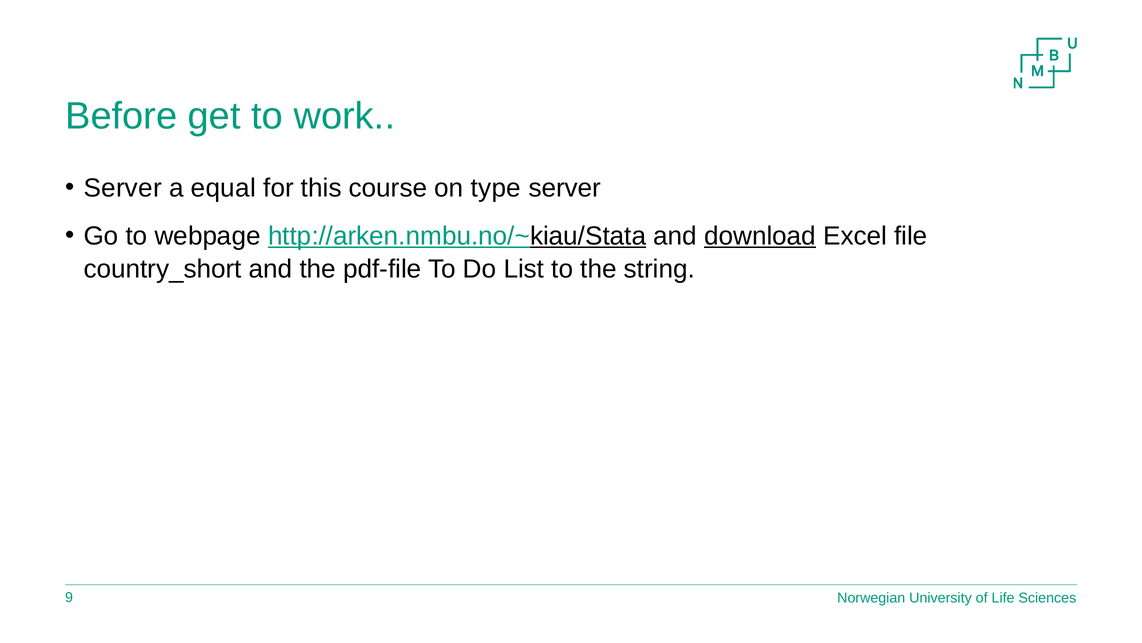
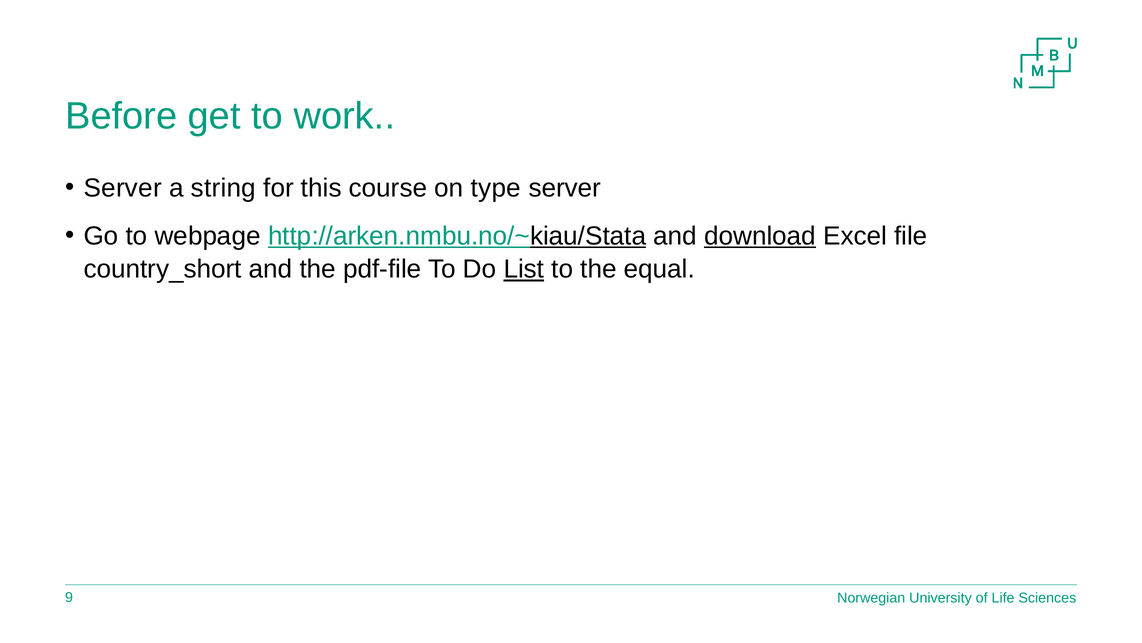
equal: equal -> string
List underline: none -> present
string: string -> equal
